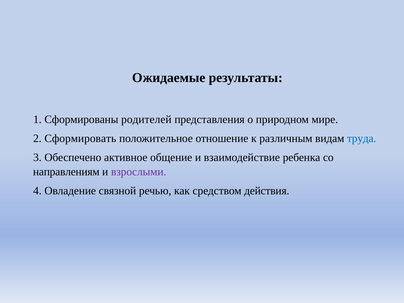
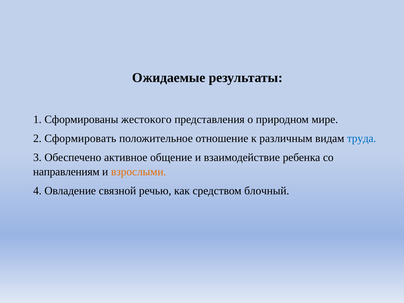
родителей: родителей -> жестокого
взрослыми colour: purple -> orange
действия: действия -> блочный
